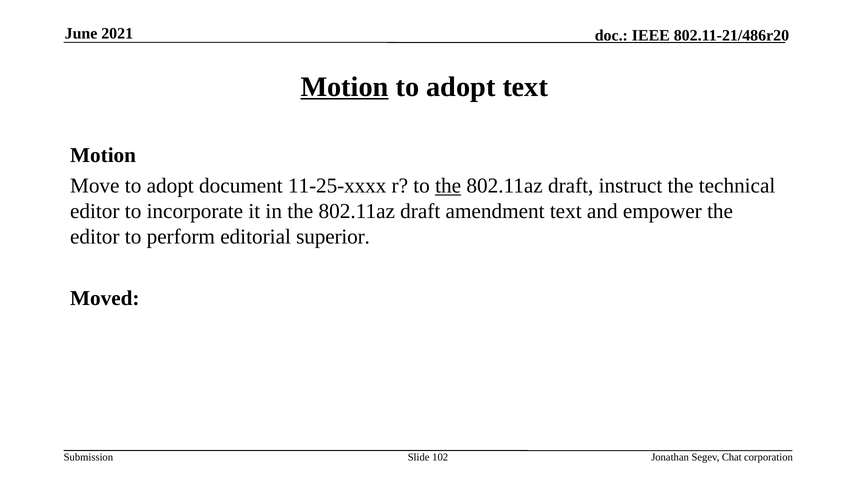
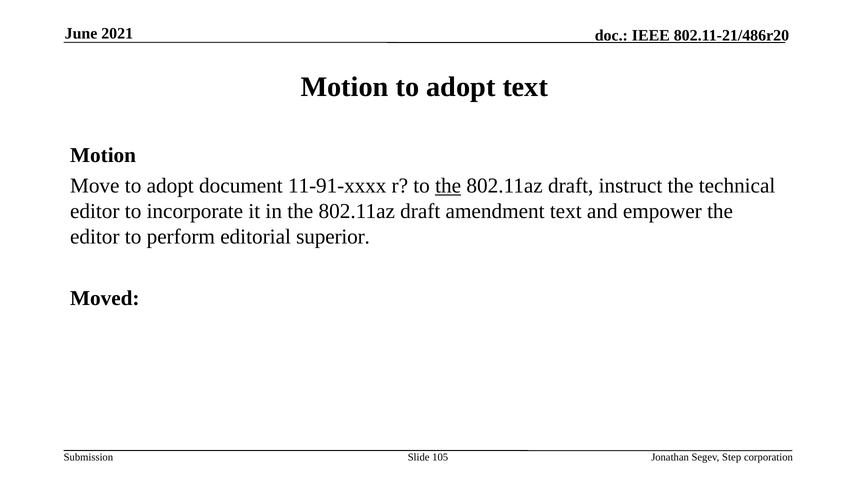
Motion at (345, 87) underline: present -> none
11-25-xxxx: 11-25-xxxx -> 11-91-xxxx
102: 102 -> 105
Chat: Chat -> Step
